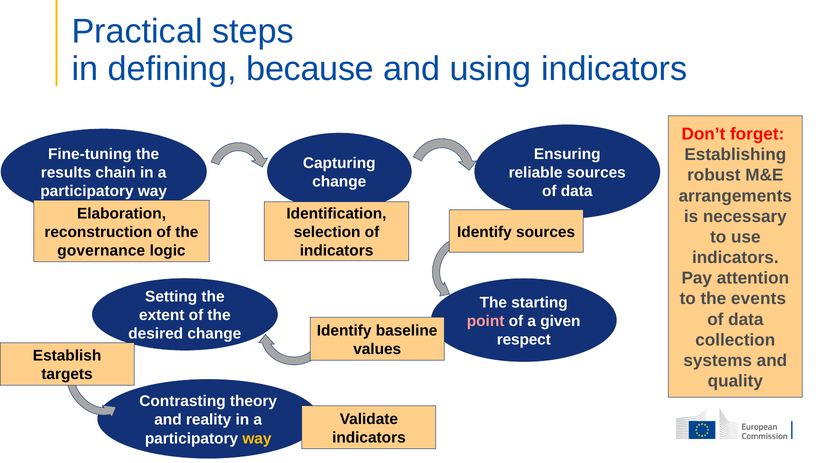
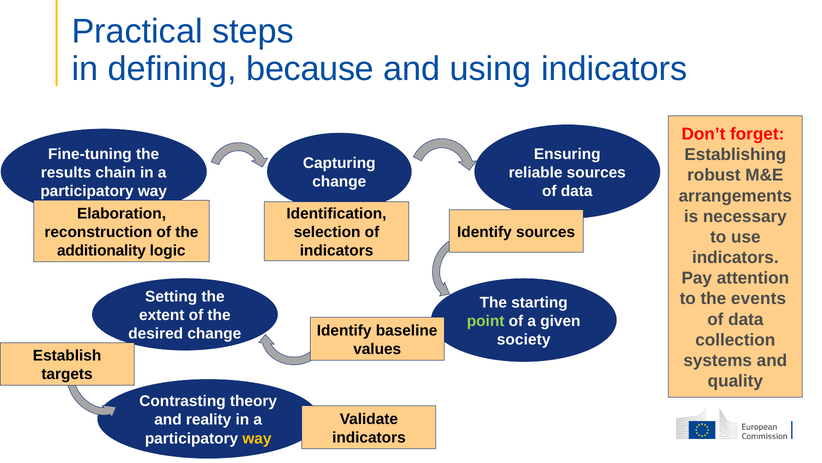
governance: governance -> additionality
point colour: pink -> light green
respect: respect -> society
